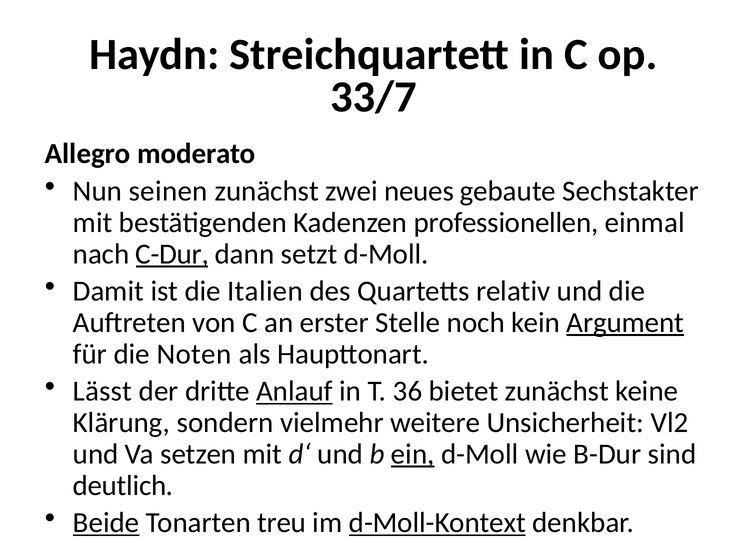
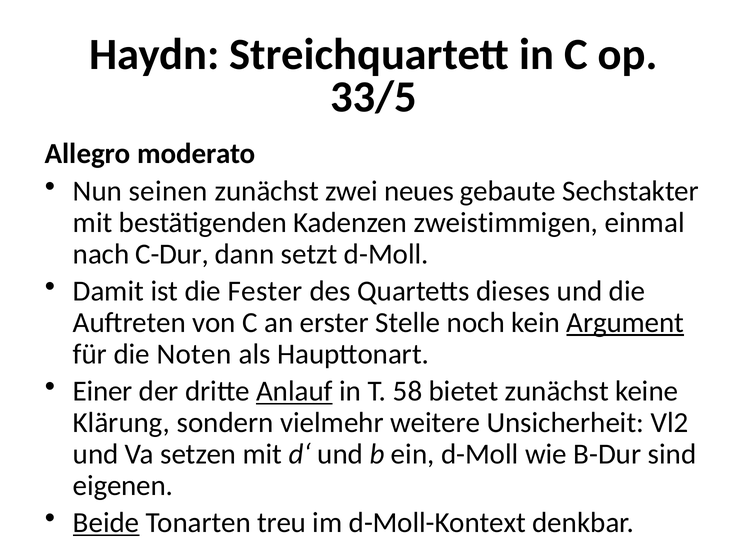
33/7: 33/7 -> 33/5
professionellen: professionellen -> zweistimmigen
C-Dur underline: present -> none
Italien: Italien -> Fester
relativ: relativ -> dieses
Lässt: Lässt -> Einer
36: 36 -> 58
ein underline: present -> none
deutlich: deutlich -> eigenen
d-Moll-Kontext underline: present -> none
